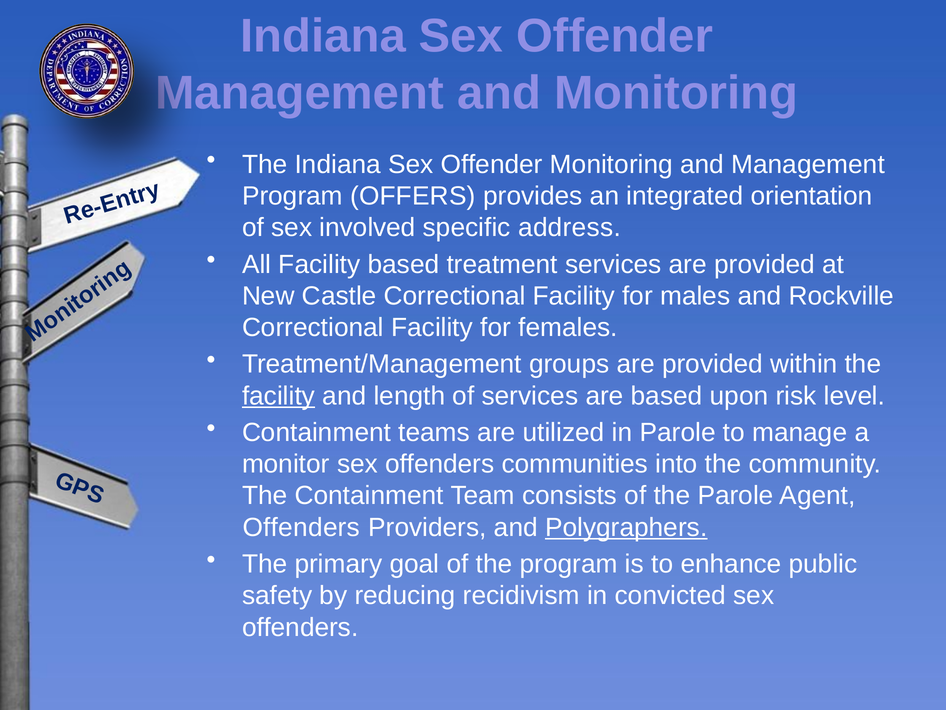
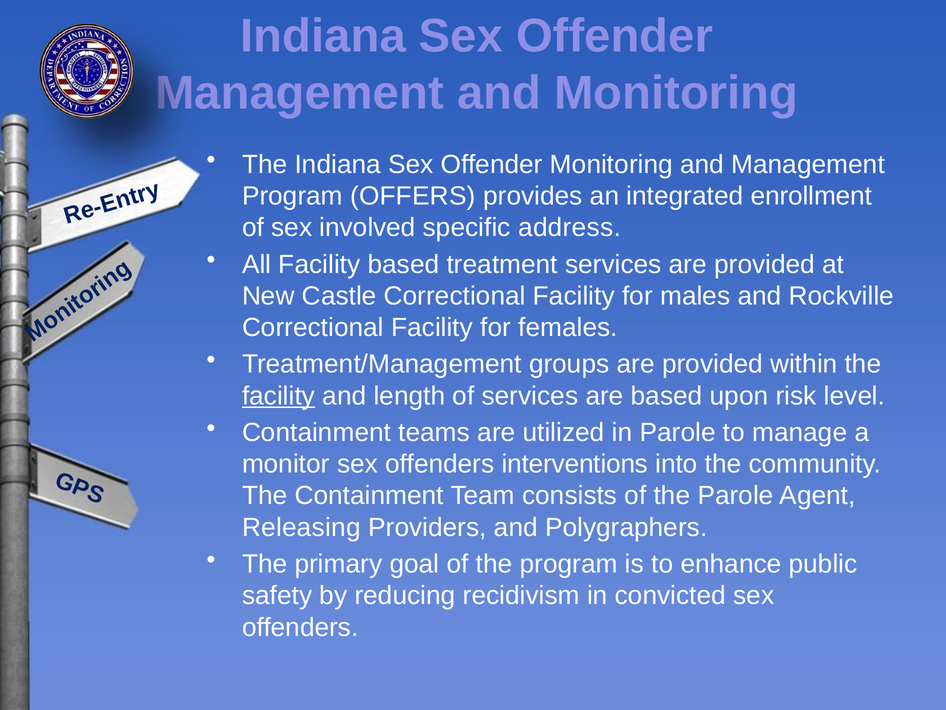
orientation: orientation -> enrollment
communities: communities -> interventions
Offenders at (301, 527): Offenders -> Releasing
Polygraphers underline: present -> none
